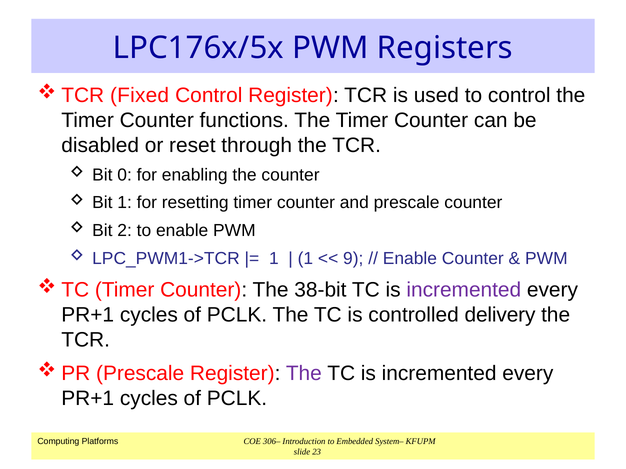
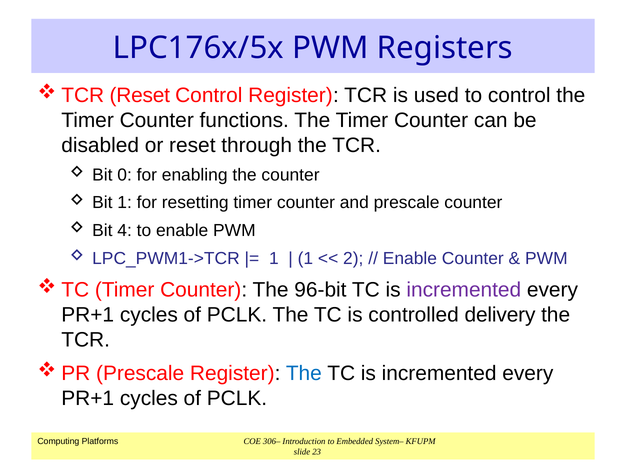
Fixed at (140, 95): Fixed -> Reset
2: 2 -> 4
9: 9 -> 2
38-bit: 38-bit -> 96-bit
The at (304, 374) colour: purple -> blue
